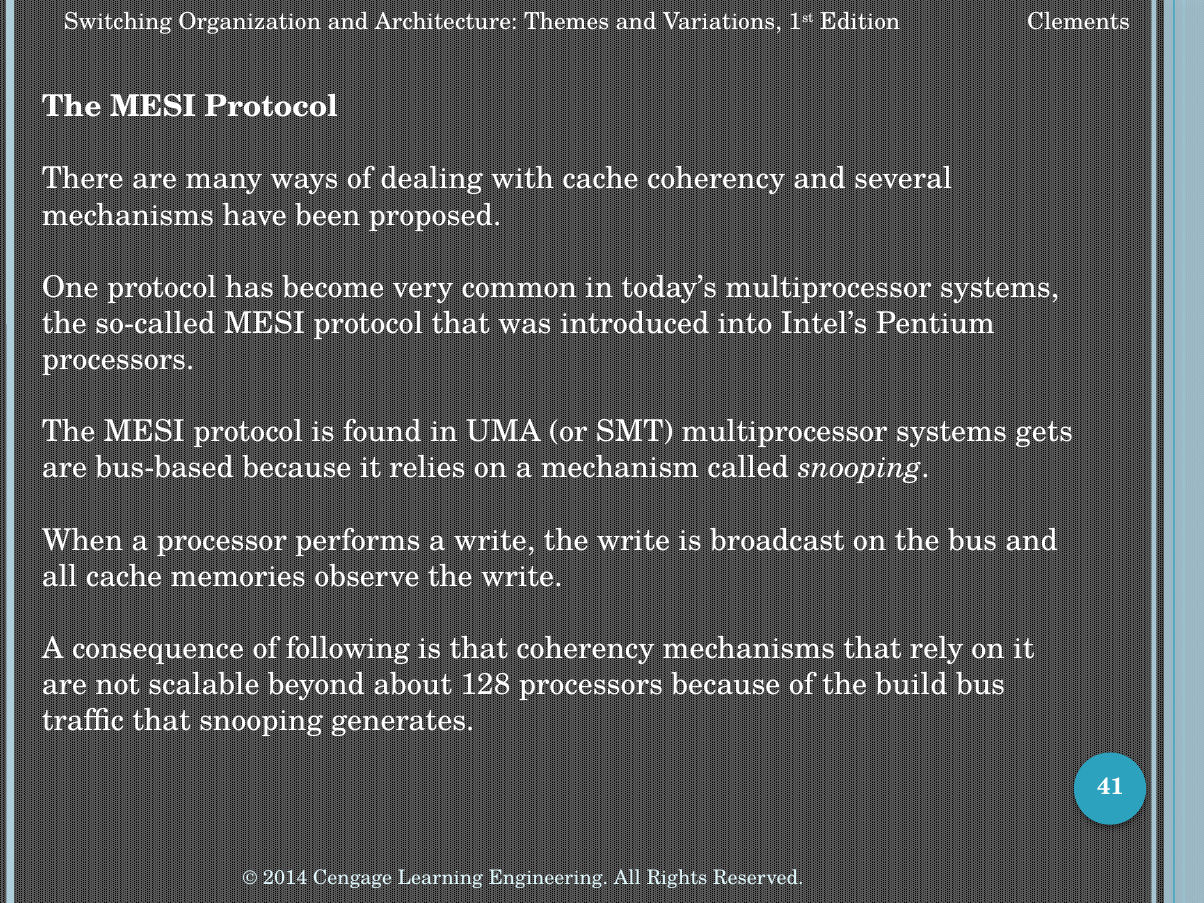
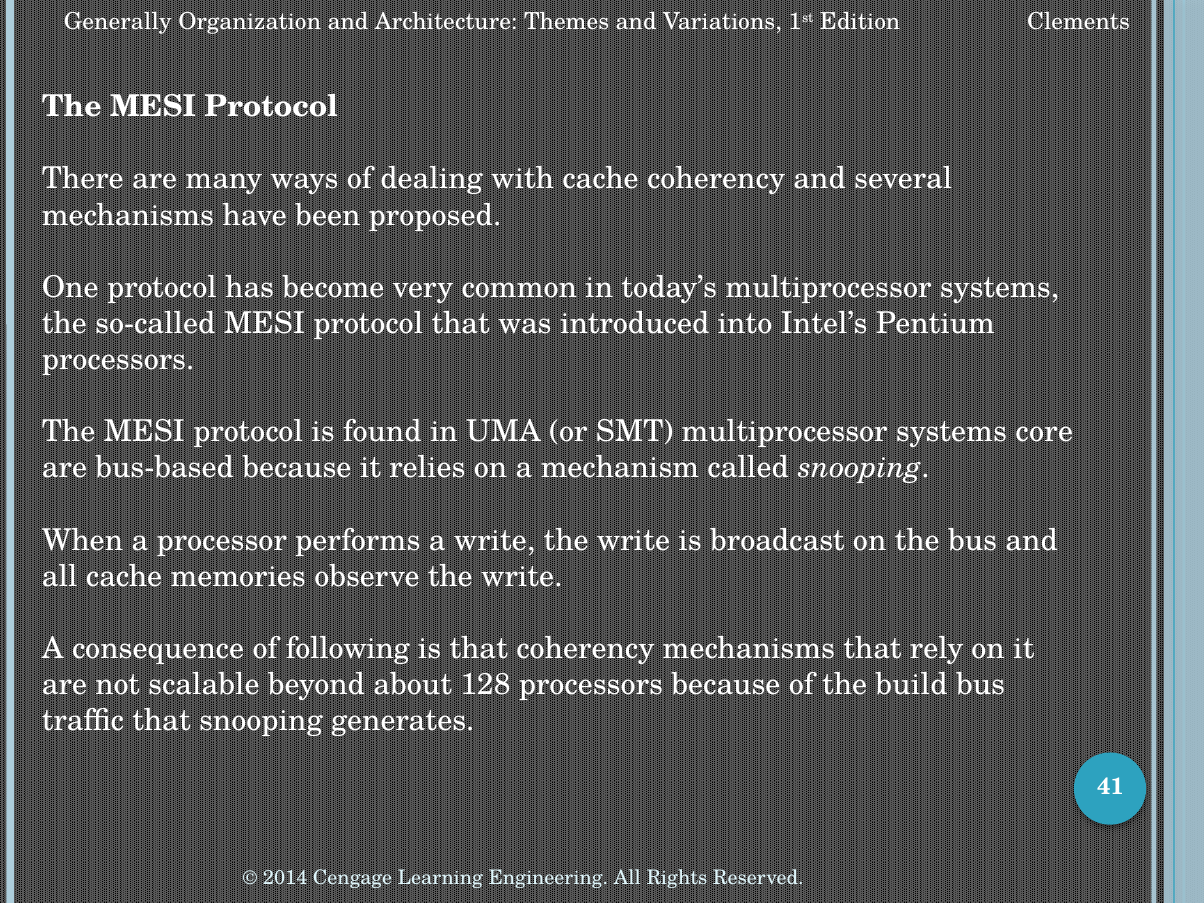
Switching: Switching -> Generally
gets: gets -> core
